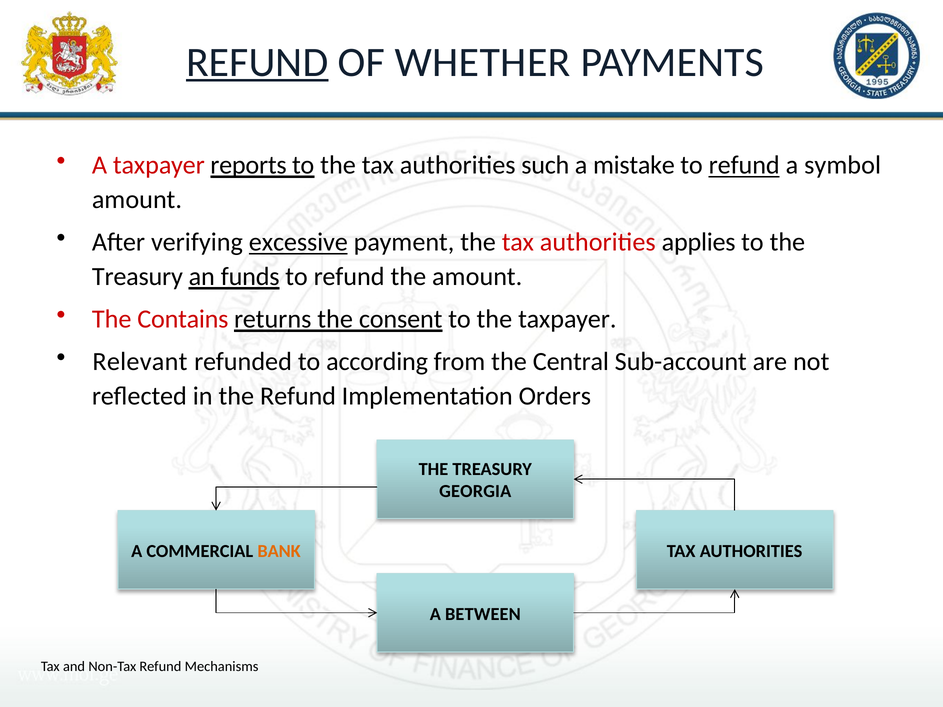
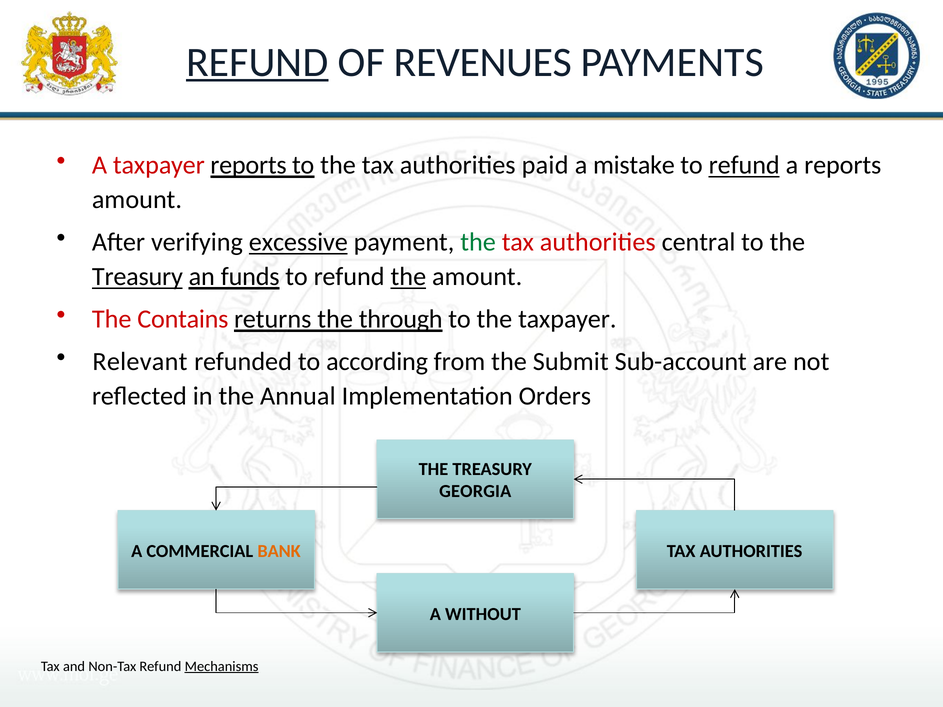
WHETHER: WHETHER -> REVENUES
such: such -> paid
a symbol: symbol -> reports
the at (478, 242) colour: black -> green
applies: applies -> central
Treasury at (137, 277) underline: none -> present
the at (408, 277) underline: none -> present
consent: consent -> through
Central: Central -> Submit
the Refund: Refund -> Annual
BETWEEN: BETWEEN -> WITHOUT
Mechanisms underline: none -> present
